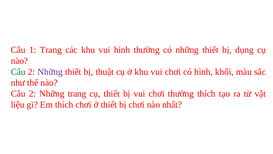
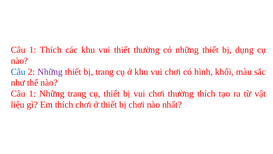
1 Trang: Trang -> Thích
vui hình: hình -> thiết
Câu at (18, 72) colour: green -> blue
bị thuật: thuật -> trang
2 at (32, 93): 2 -> 1
